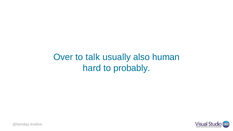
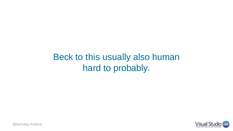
Over: Over -> Beck
talk: talk -> this
